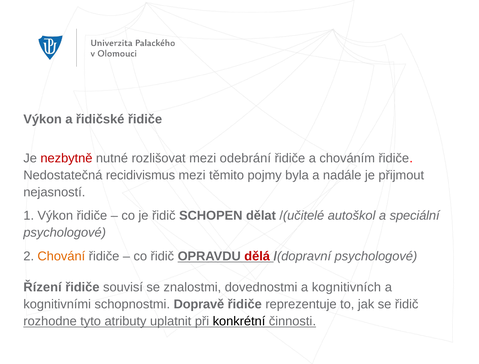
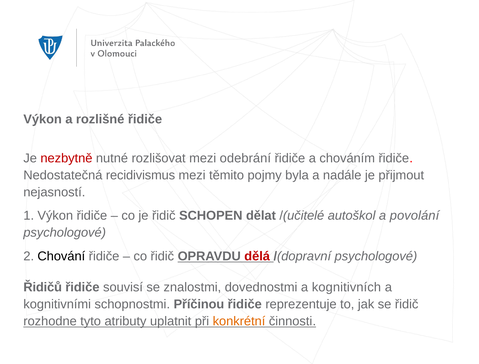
řidičské: řidičské -> rozlišné
speciální: speciální -> povolání
Chování colour: orange -> black
Řízení: Řízení -> Řidičů
Dopravě: Dopravě -> Příčinou
konkrétní colour: black -> orange
